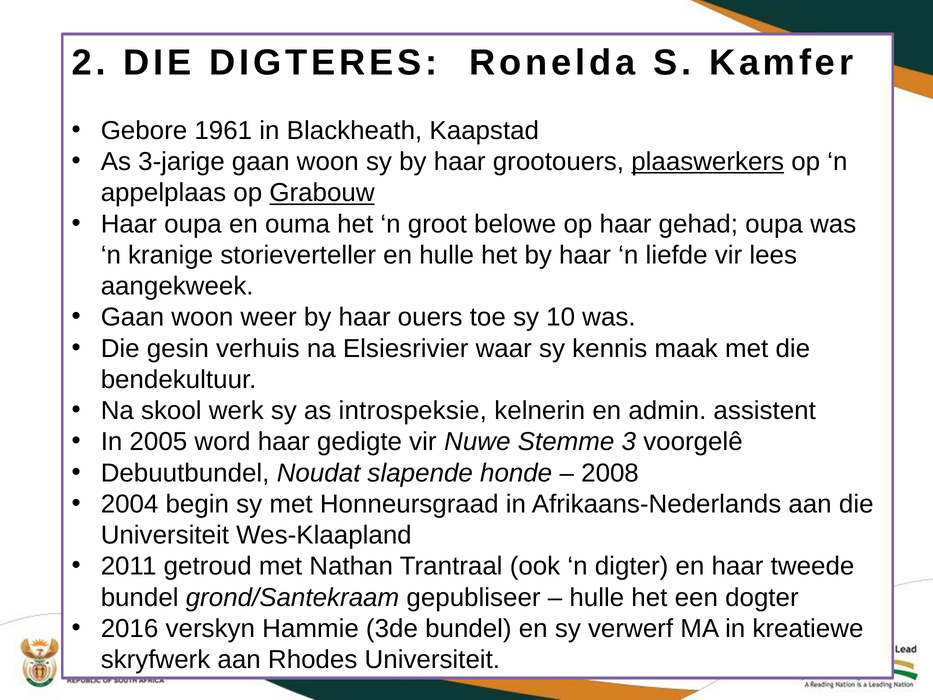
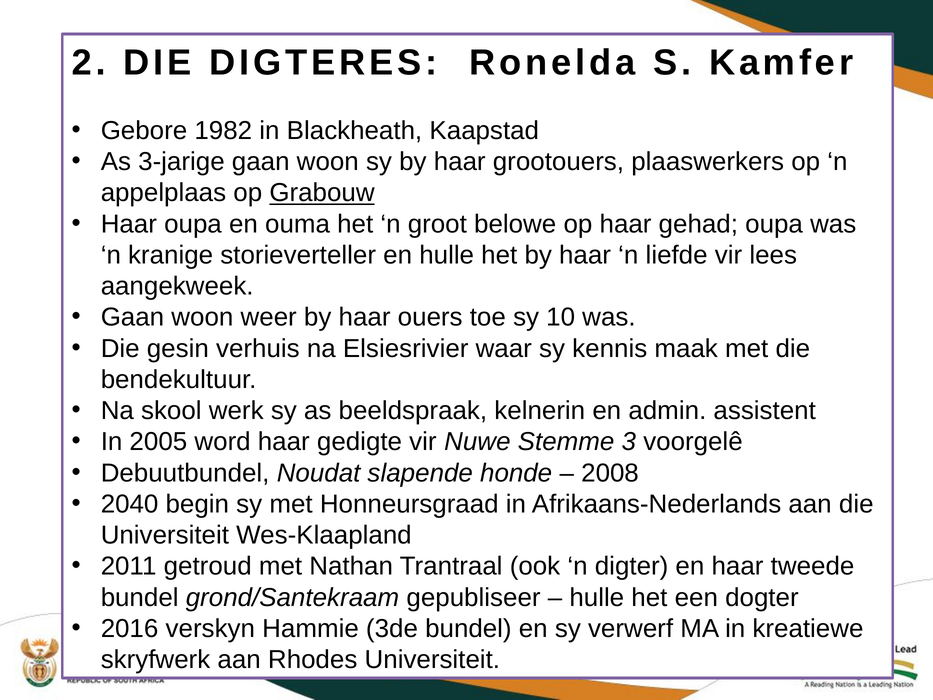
1961: 1961 -> 1982
plaaswerkers underline: present -> none
introspeksie: introspeksie -> beeldspraak
2004: 2004 -> 2040
